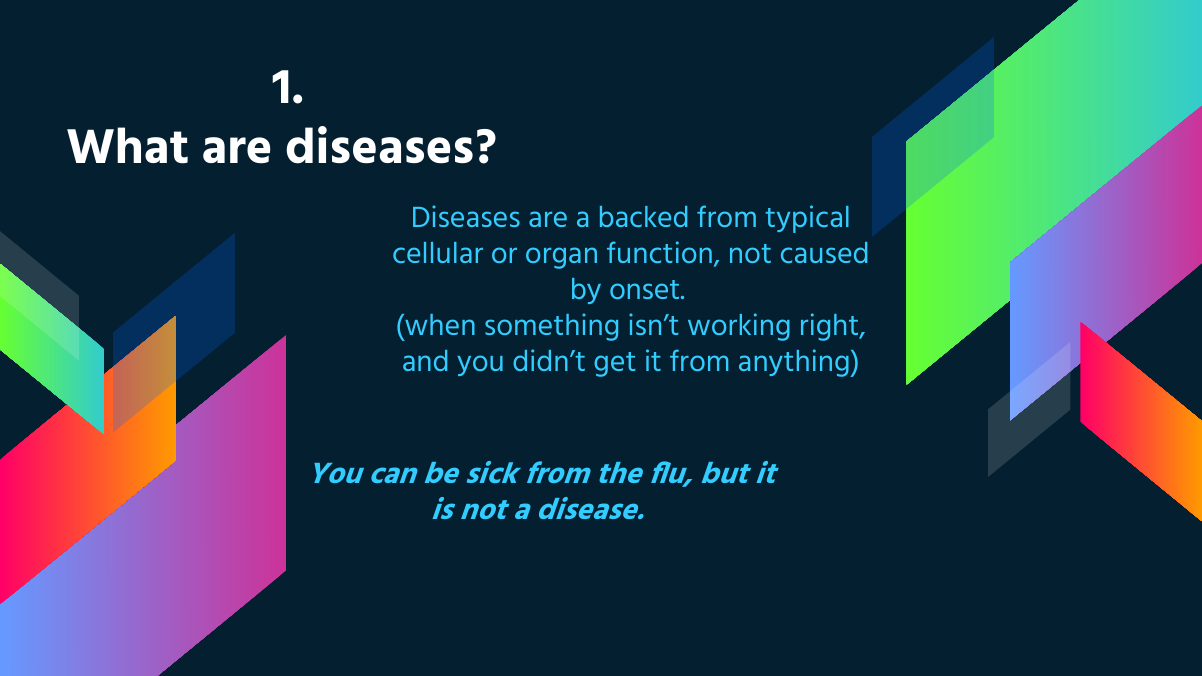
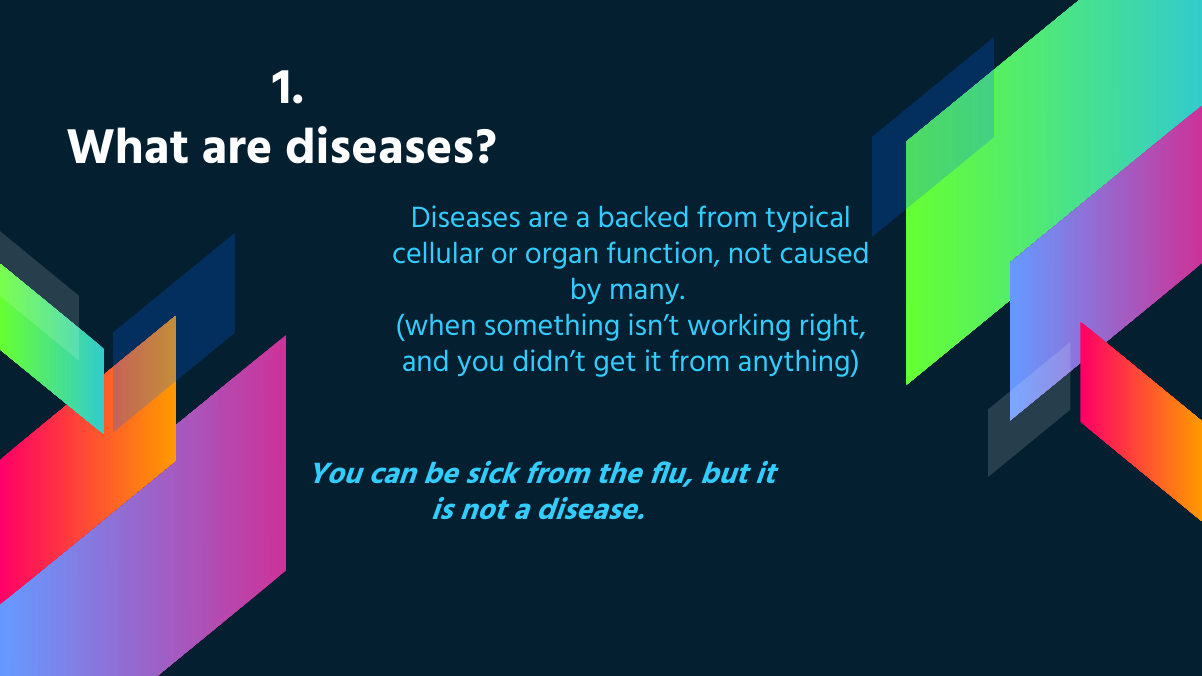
onset: onset -> many
